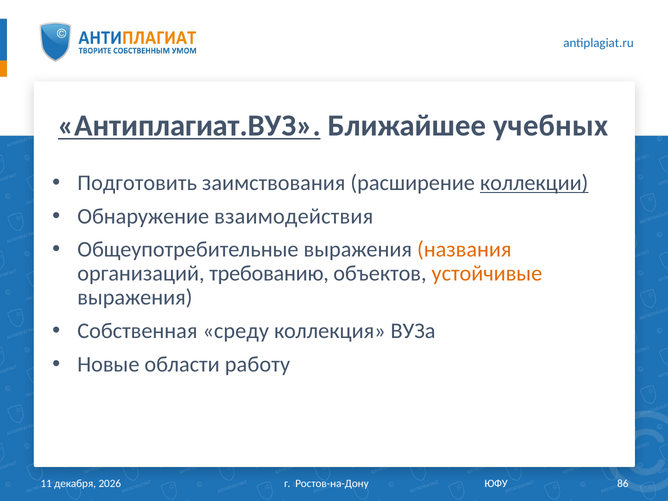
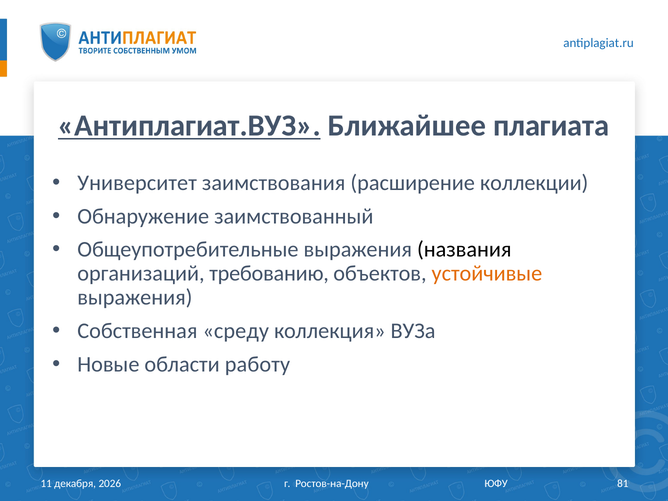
учебных: учебных -> плагиата
Подготовить: Подготовить -> Университет
коллекции underline: present -> none
взаимодействия: взаимодействия -> заимствованный
названия colour: orange -> black
86: 86 -> 81
